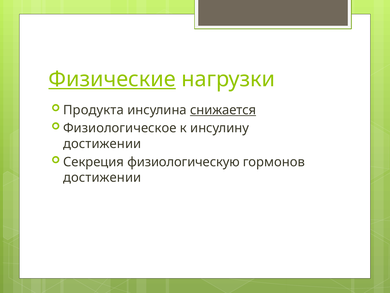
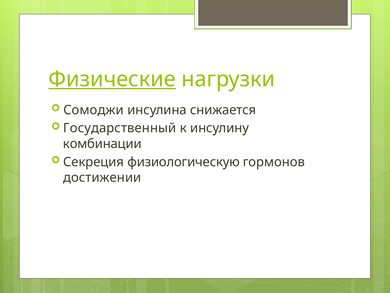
Продукта: Продукта -> Сомоджи
снижается underline: present -> none
Физиологическое: Физиологическое -> Государственный
достижении at (102, 144): достижении -> комбинации
